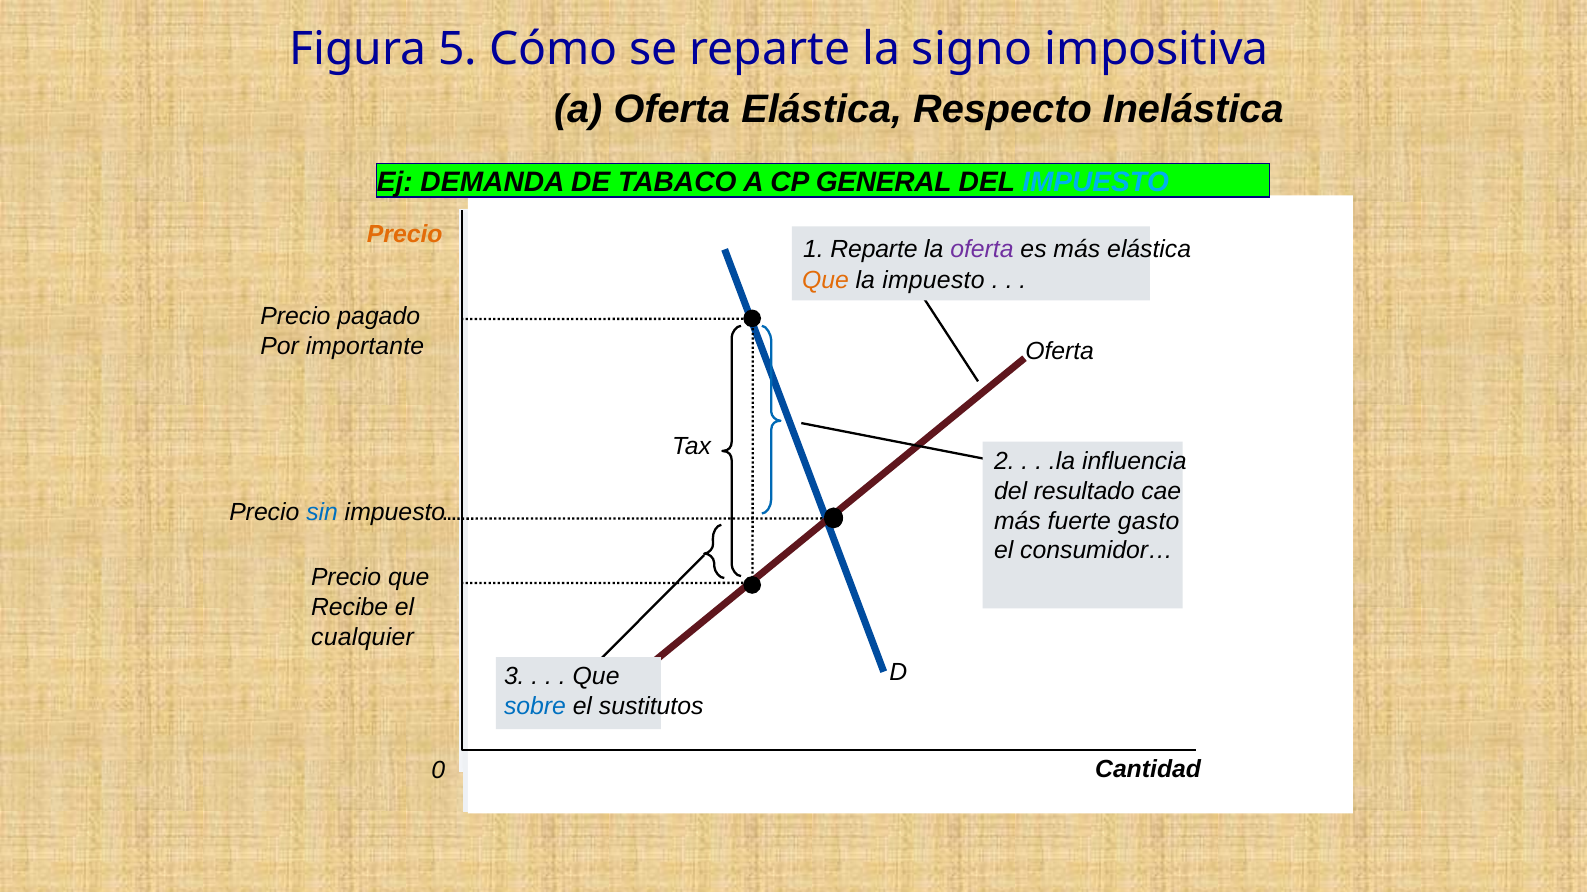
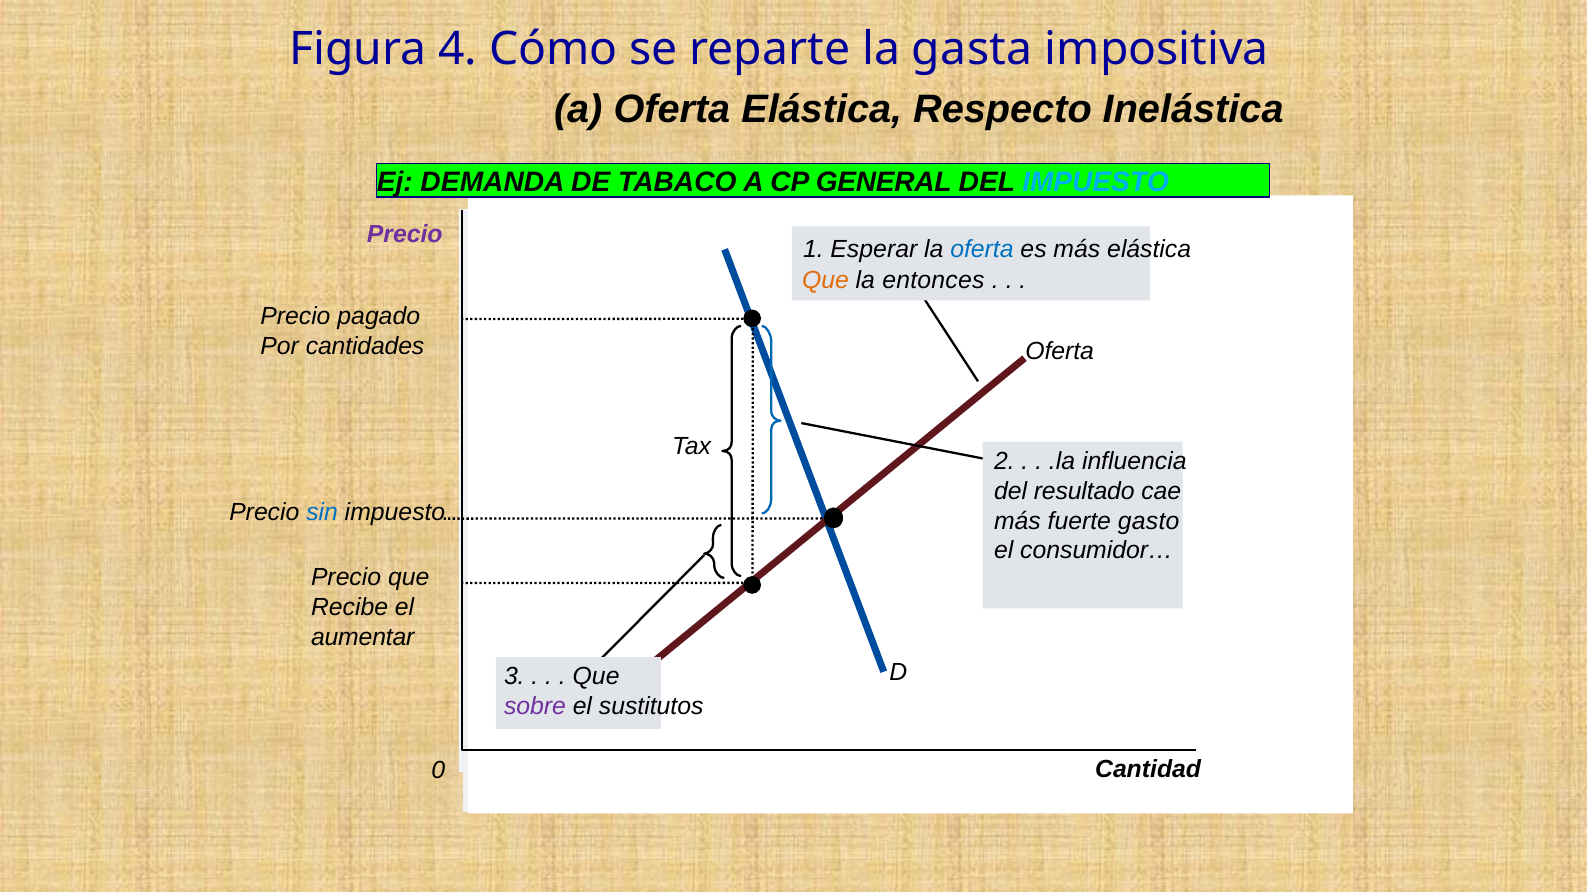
5: 5 -> 4
signo: signo -> gasta
Precio at (405, 235) colour: orange -> purple
1 Reparte: Reparte -> Esperar
oferta at (982, 249) colour: purple -> blue
la impuesto: impuesto -> entonces
importante: importante -> cantidades
cualquier: cualquier -> aumentar
sobre colour: blue -> purple
